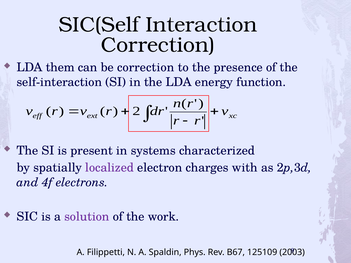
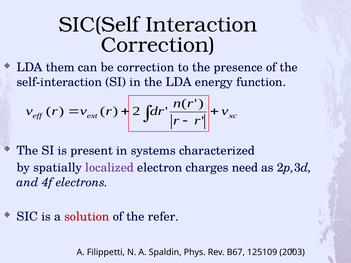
with: with -> need
solution colour: purple -> red
work: work -> refer
